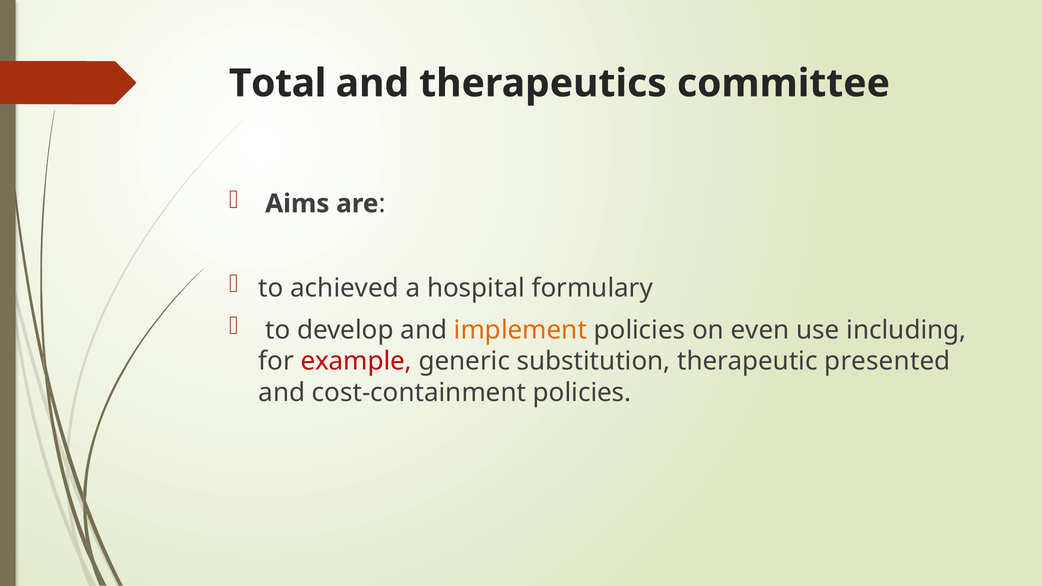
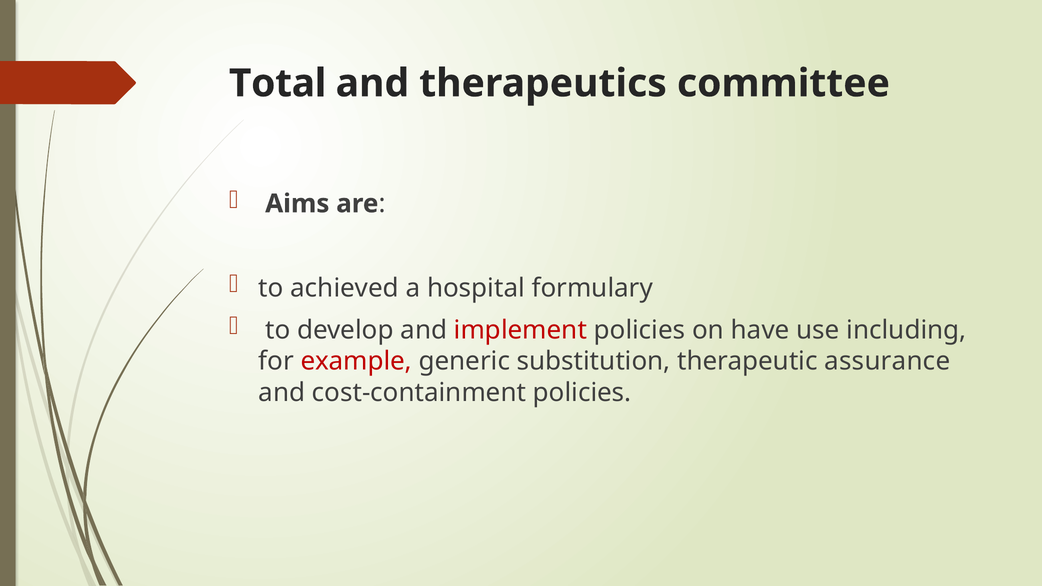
implement colour: orange -> red
even: even -> have
presented: presented -> assurance
